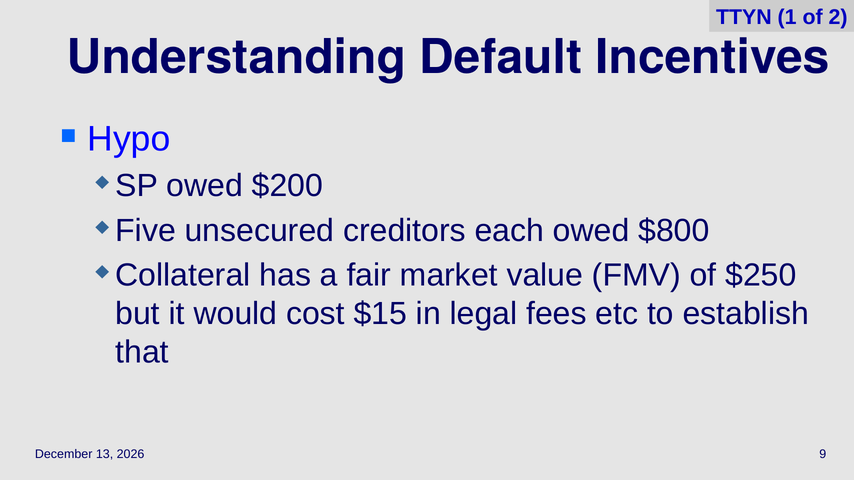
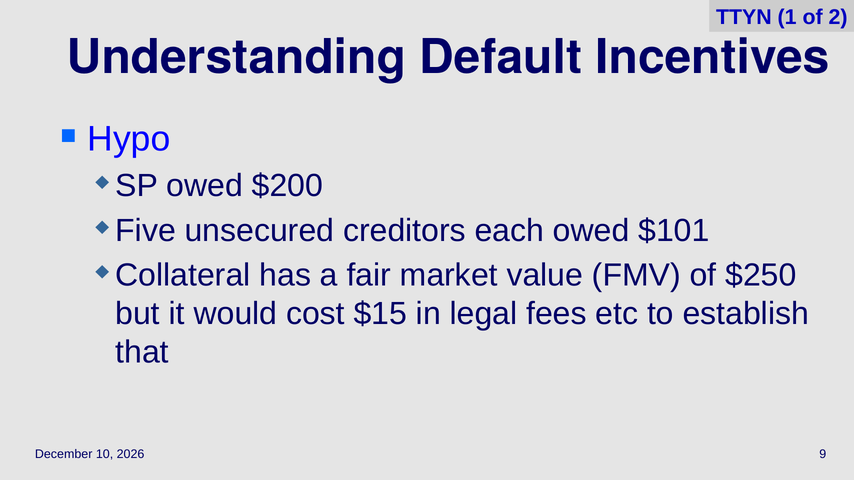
$800: $800 -> $101
13: 13 -> 10
